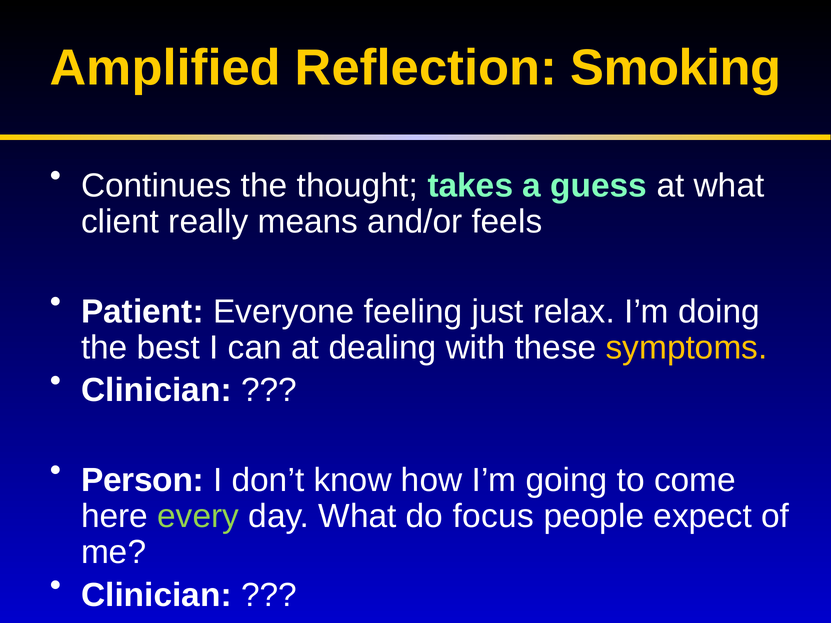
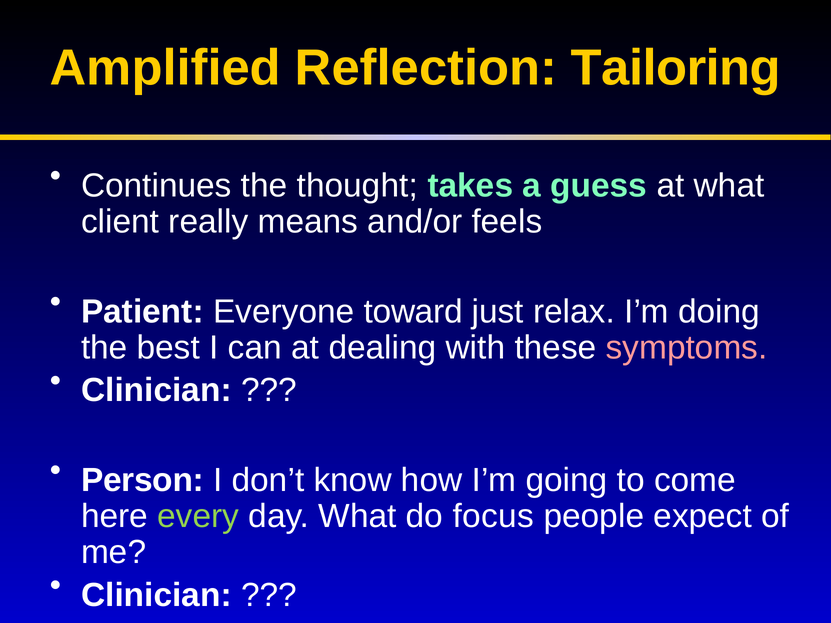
Smoking: Smoking -> Tailoring
feeling: feeling -> toward
symptoms colour: yellow -> pink
